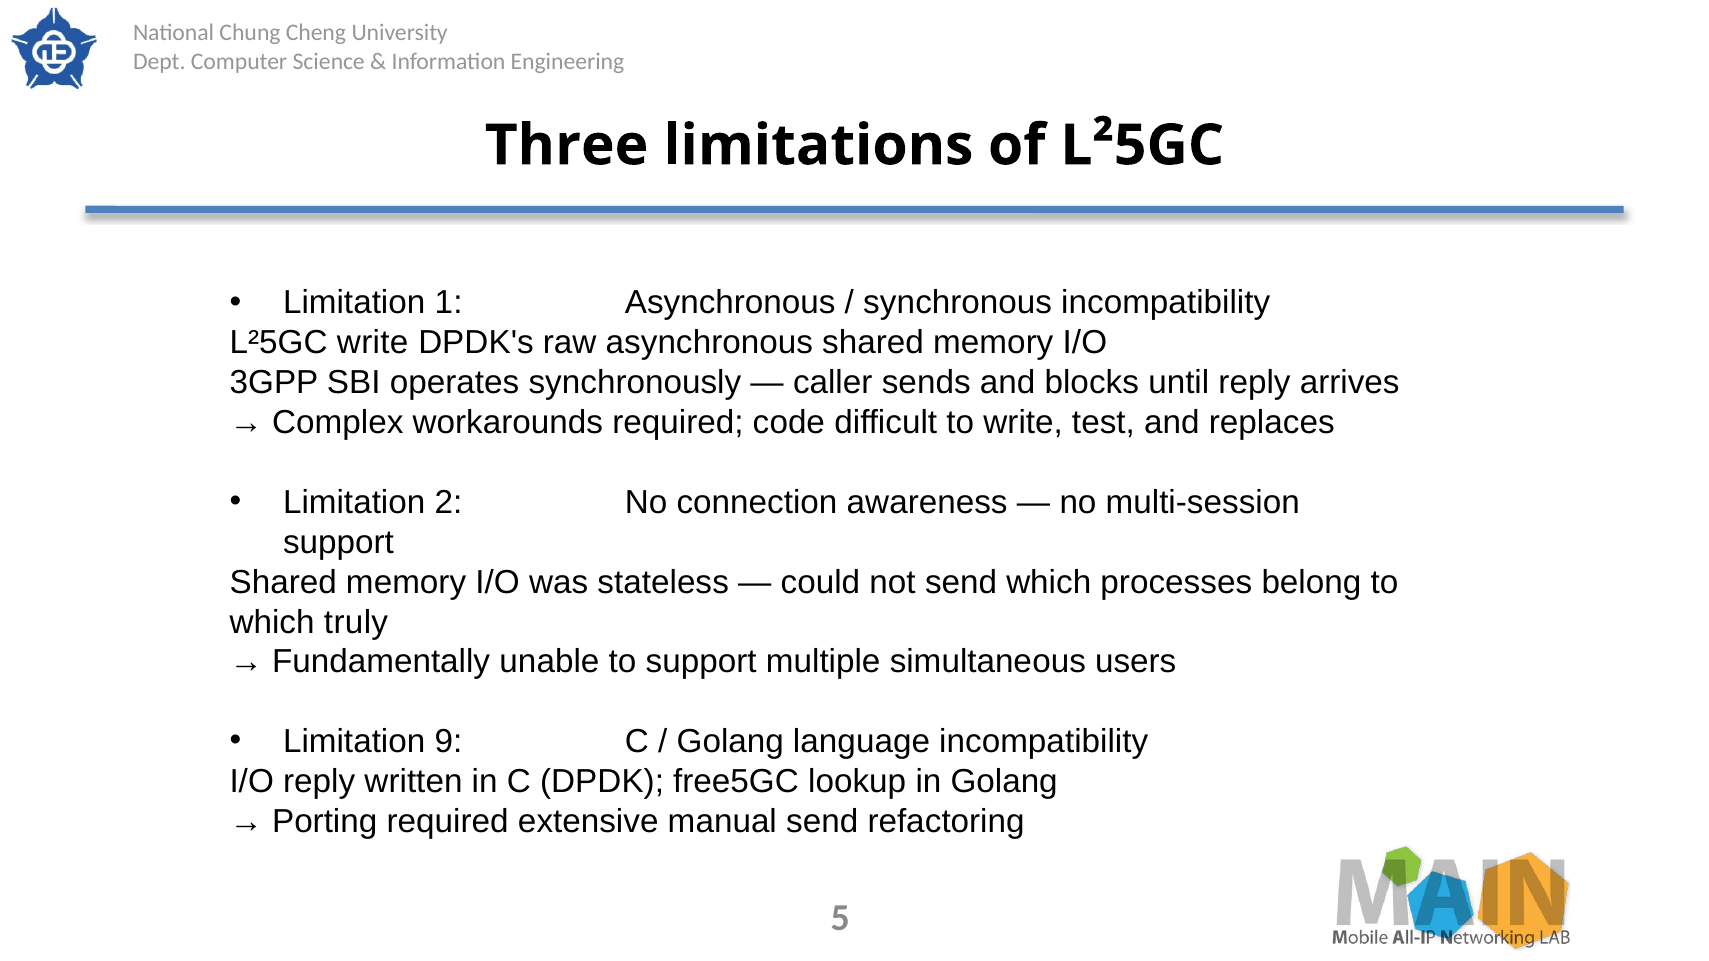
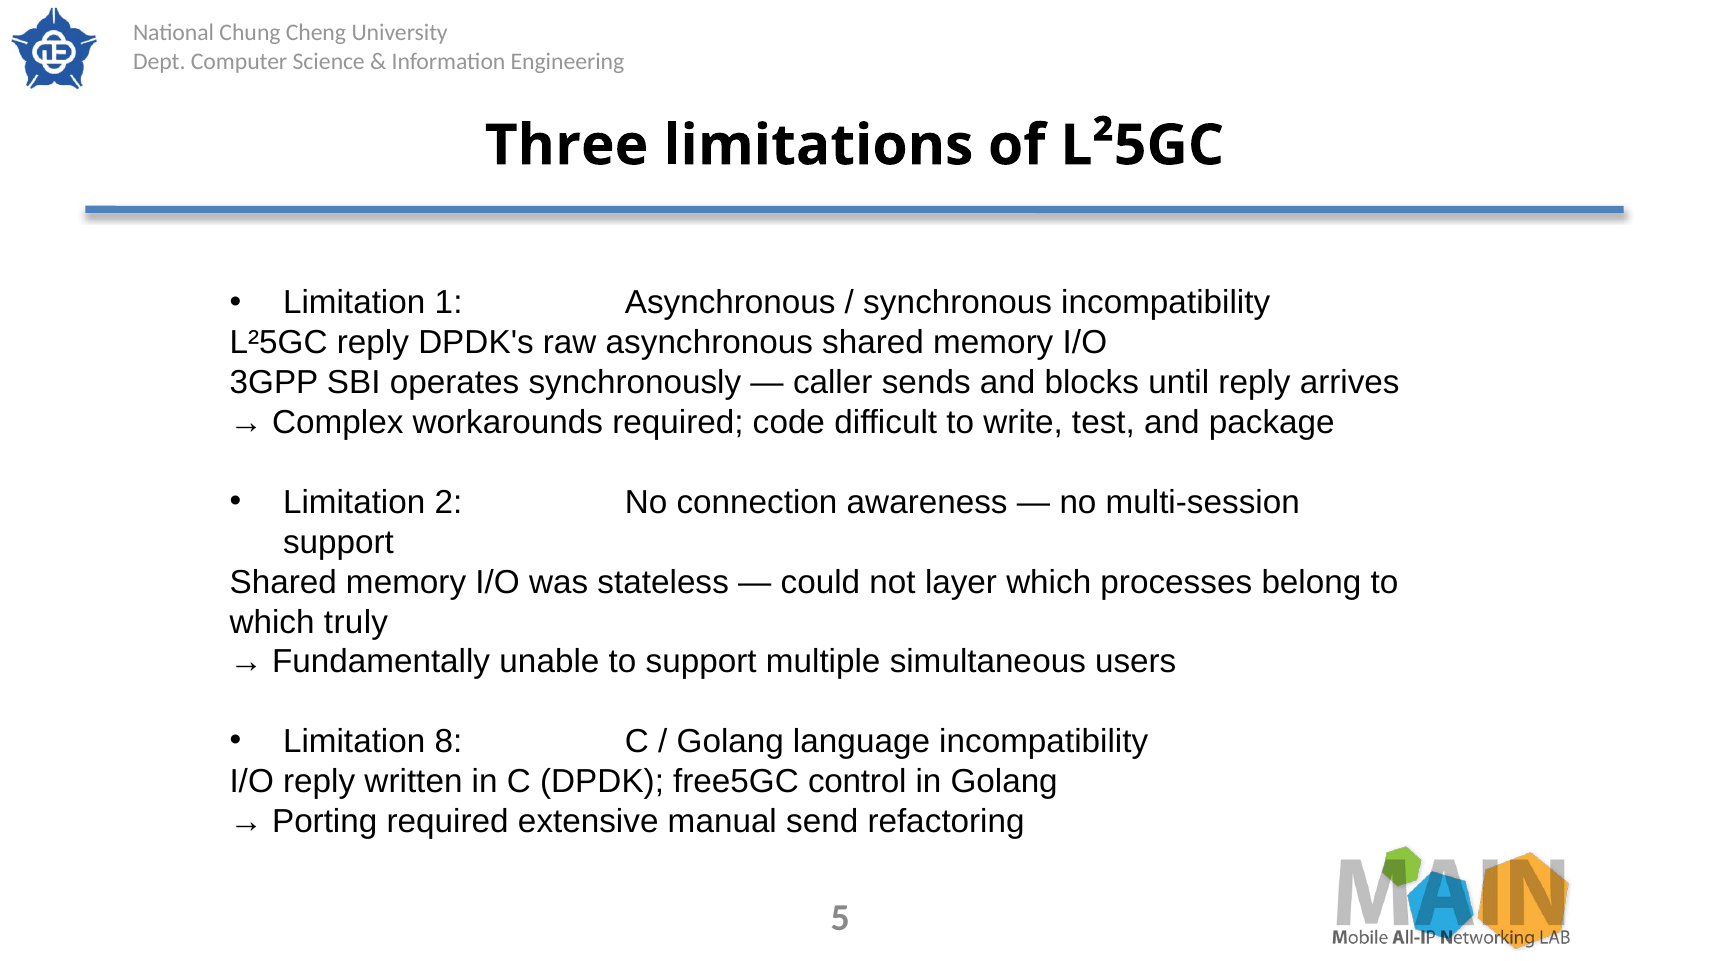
L²5GC write: write -> reply
replaces: replaces -> package
not send: send -> layer
9: 9 -> 8
lookup: lookup -> control
